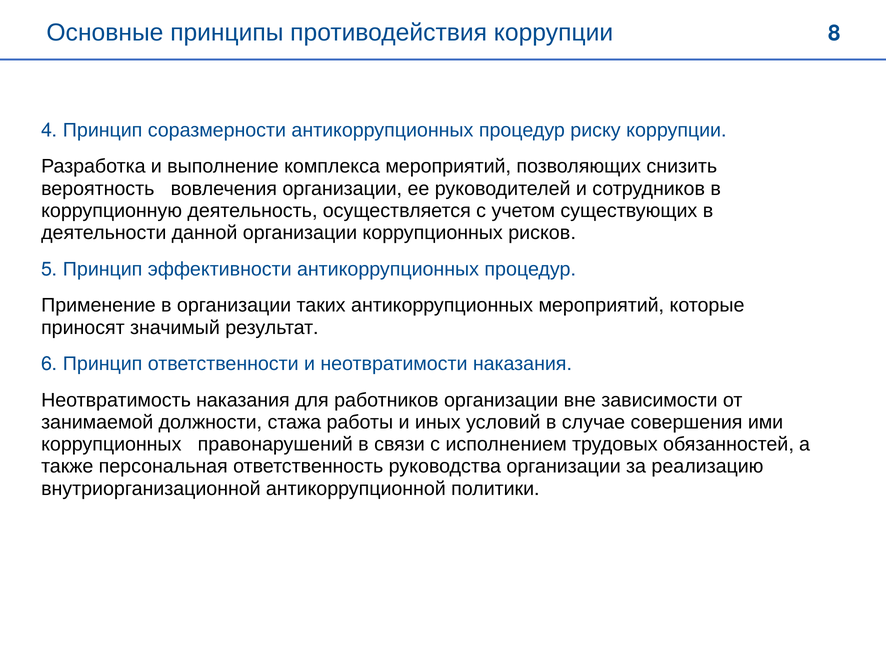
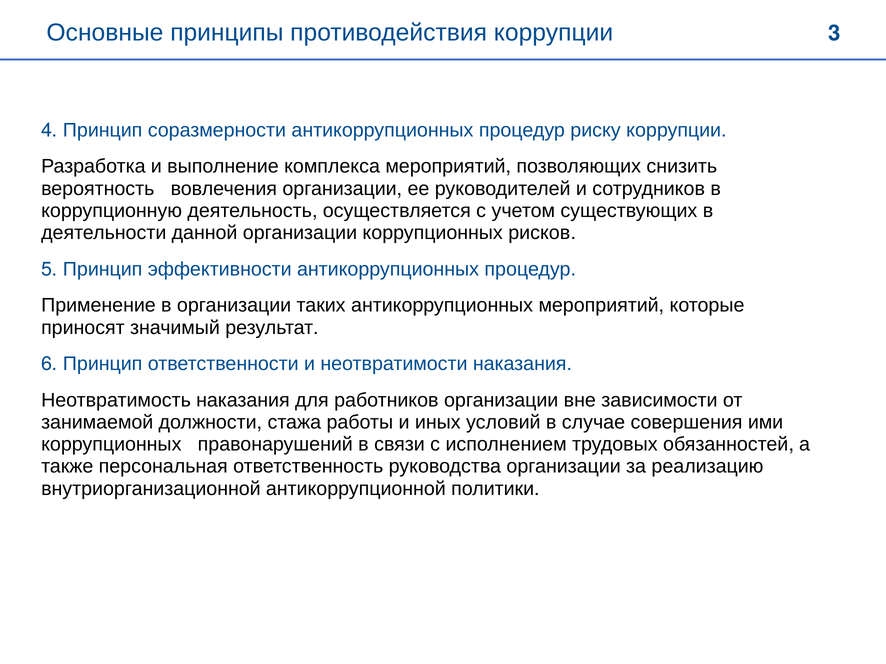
8: 8 -> 3
